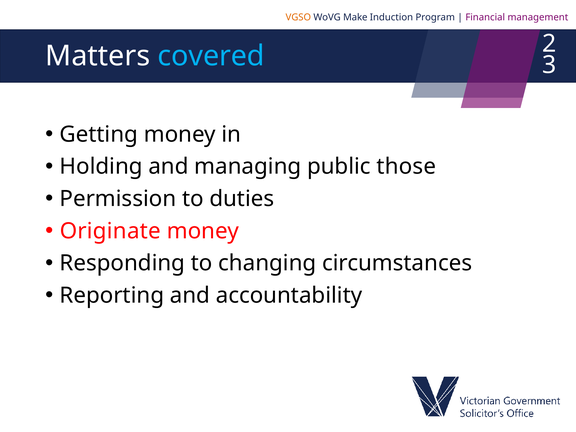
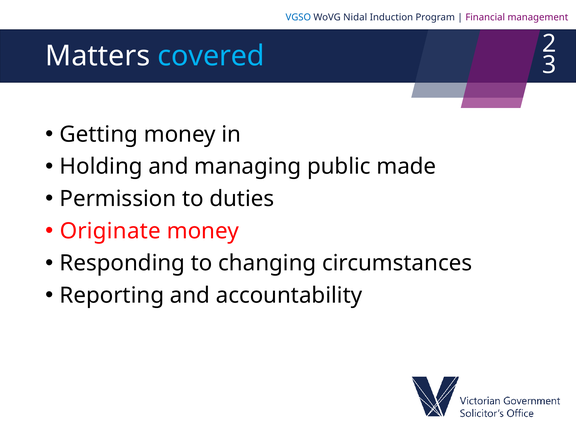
VGSO colour: orange -> blue
Make: Make -> Nidal
those: those -> made
